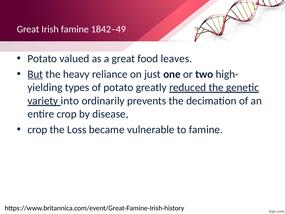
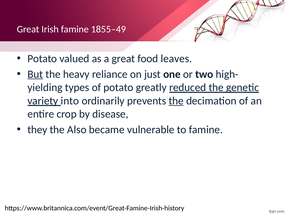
1842–49: 1842–49 -> 1855–49
the at (176, 101) underline: none -> present
crop at (37, 129): crop -> they
Loss: Loss -> Also
